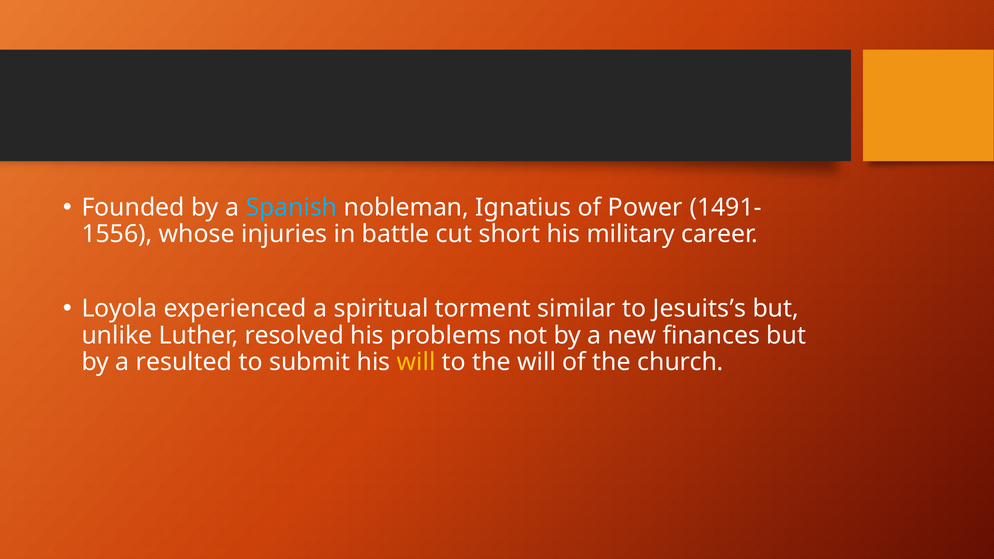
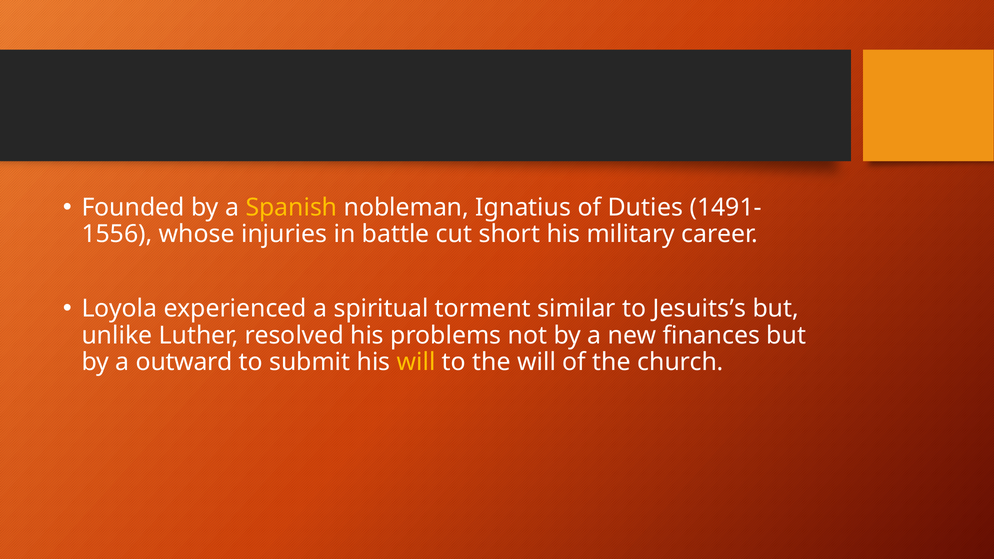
Spanish colour: light blue -> yellow
Power: Power -> Duties
resulted: resulted -> outward
